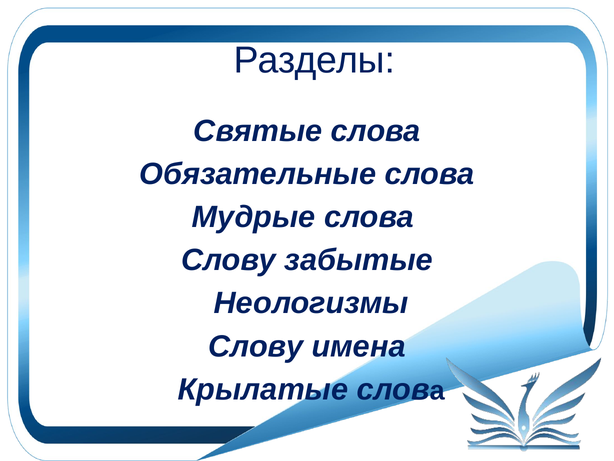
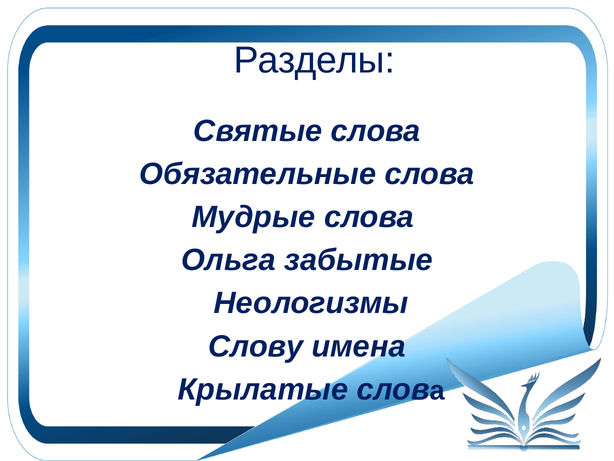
Слову at (229, 260): Слову -> Ольга
